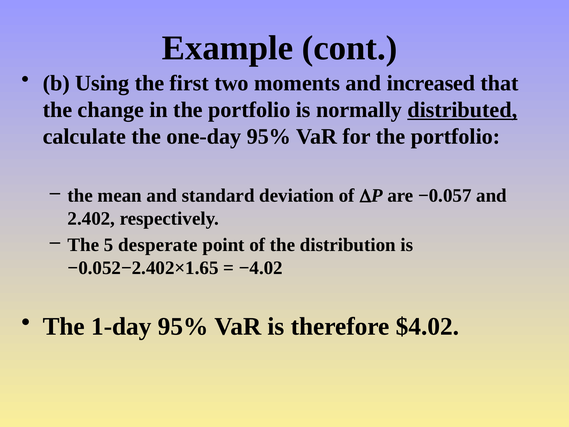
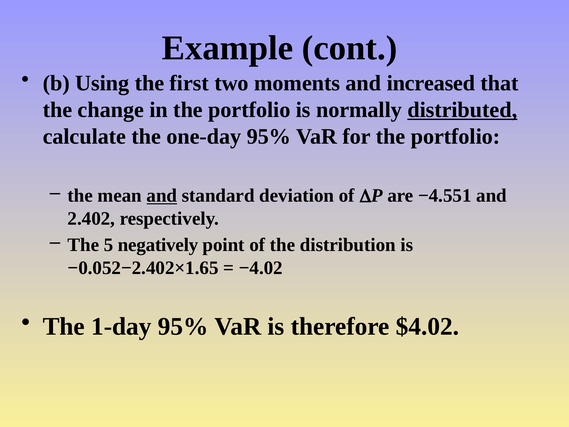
and at (162, 196) underline: none -> present
−0.057: −0.057 -> −4.551
desperate: desperate -> negatively
